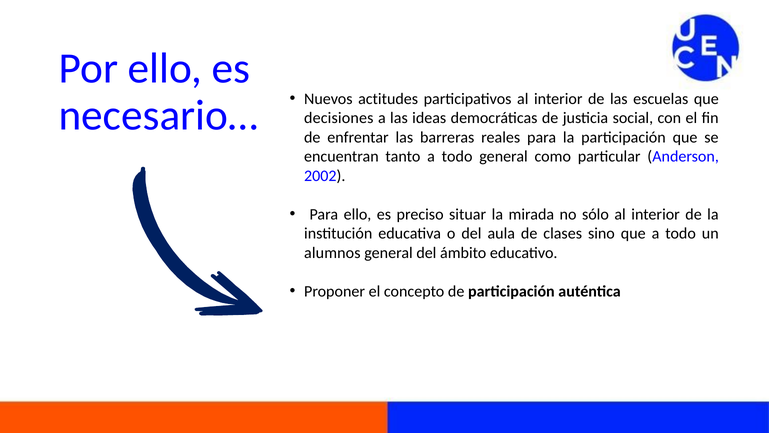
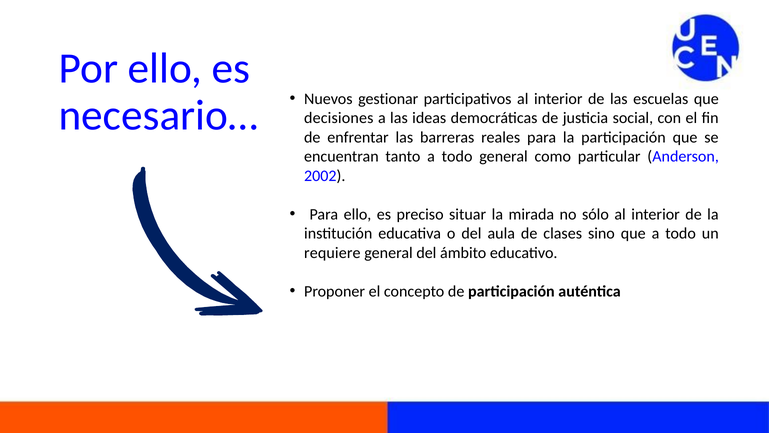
actitudes: actitudes -> gestionar
alumnos: alumnos -> requiere
